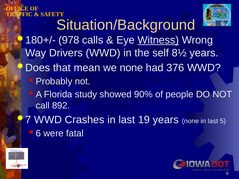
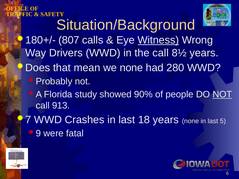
978: 978 -> 807
the self: self -> call
376: 376 -> 280
NOT at (222, 95) underline: none -> present
892: 892 -> 913
19: 19 -> 18
6 at (38, 134): 6 -> 9
